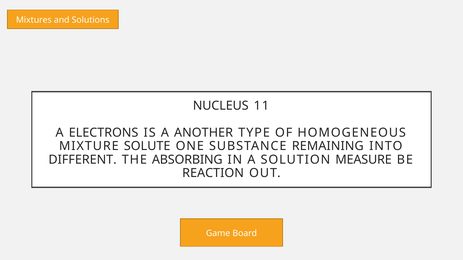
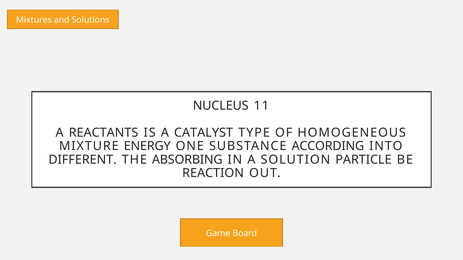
ELECTRONS: ELECTRONS -> REACTANTS
ANOTHER: ANOTHER -> CATALYST
SOLUTE: SOLUTE -> ENERGY
REMAINING: REMAINING -> ACCORDING
MEASURE: MEASURE -> PARTICLE
